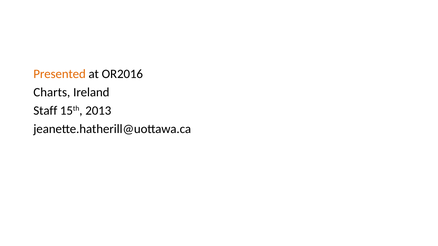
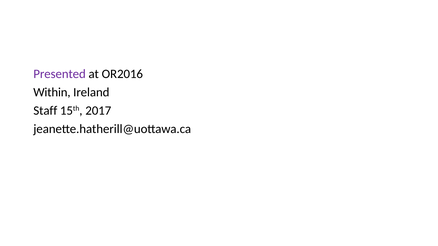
Presented colour: orange -> purple
Charts: Charts -> Within
2013: 2013 -> 2017
